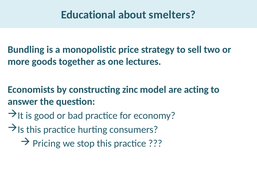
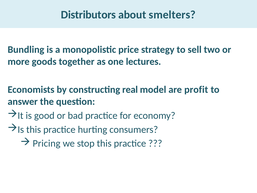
Educational: Educational -> Distributors
zinc: zinc -> real
acting: acting -> profit
